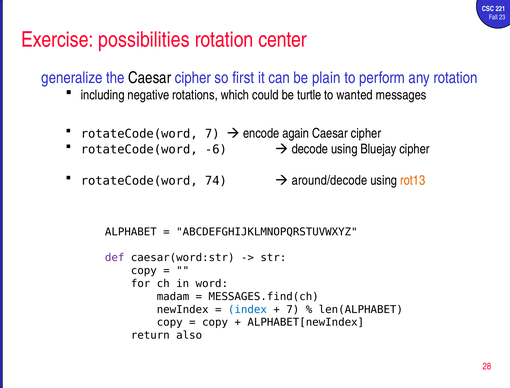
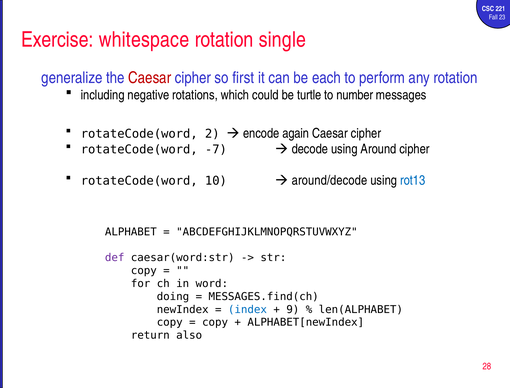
possibilities: possibilities -> whitespace
center: center -> single
Caesar at (150, 78) colour: black -> red
plain: plain -> each
wanted: wanted -> number
rotateCode(word 7: 7 -> 2
-6: -6 -> -7
Bluejay: Bluejay -> Around
74: 74 -> 10
rot13 colour: orange -> blue
madam: madam -> doing
7 at (293, 310): 7 -> 9
